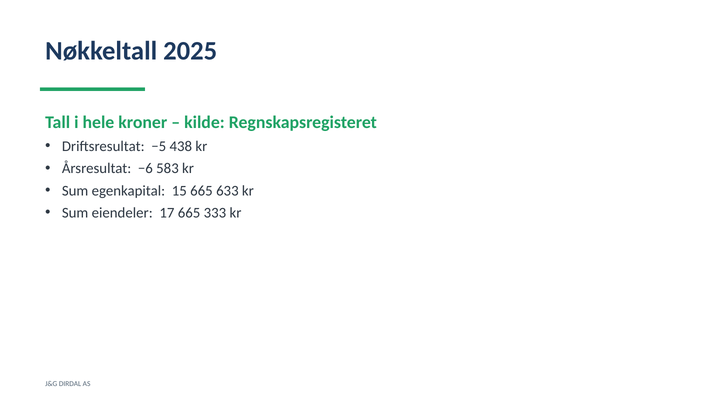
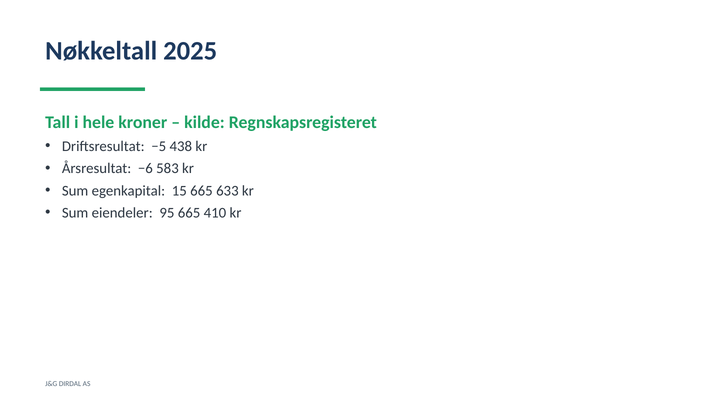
17: 17 -> 95
333: 333 -> 410
